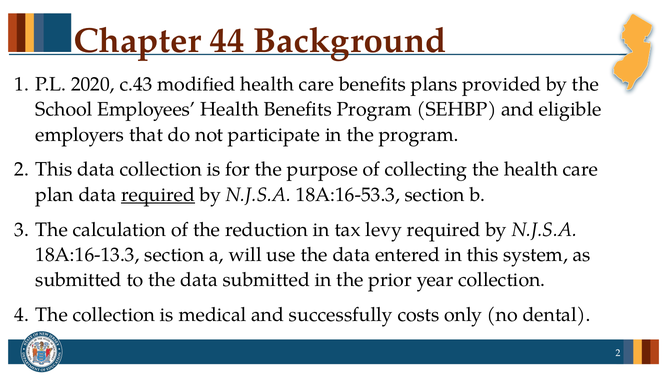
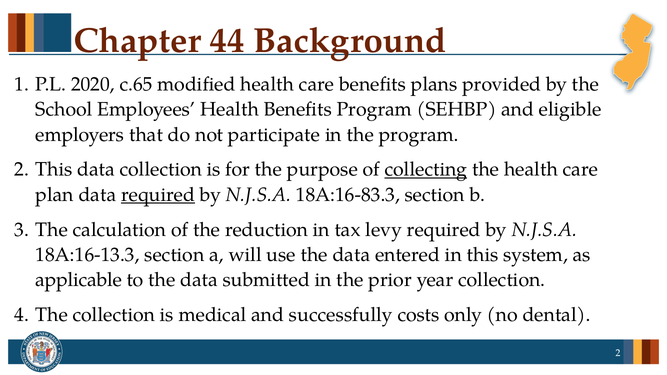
c.43: c.43 -> c.65
collecting underline: none -> present
18A:16-53.3: 18A:16-53.3 -> 18A:16-83.3
submitted at (79, 280): submitted -> applicable
